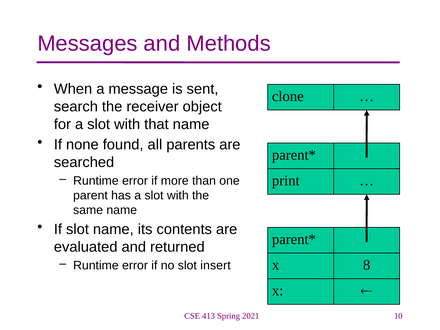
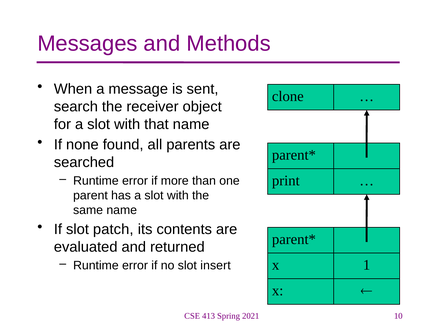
slot name: name -> patch
8: 8 -> 1
